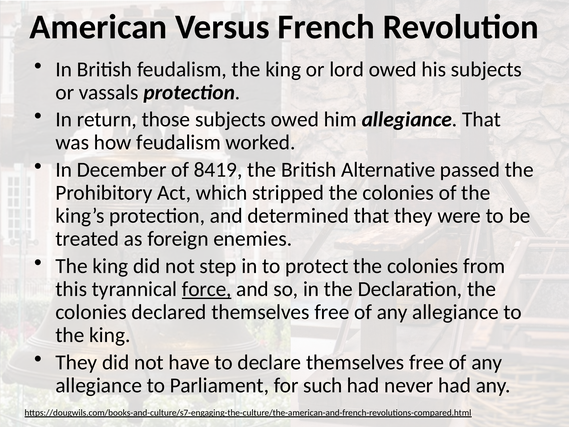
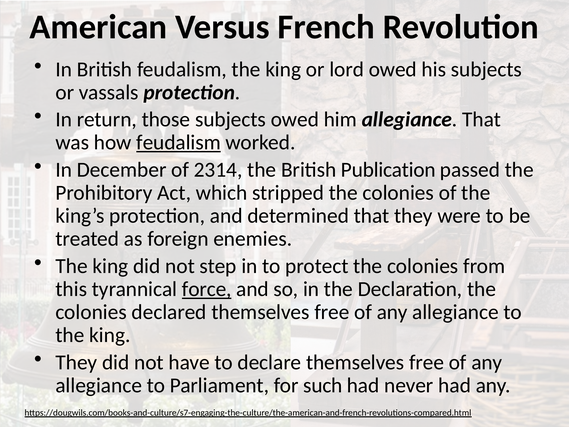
feudalism at (178, 143) underline: none -> present
8419: 8419 -> 2314
Alternative: Alternative -> Publication
